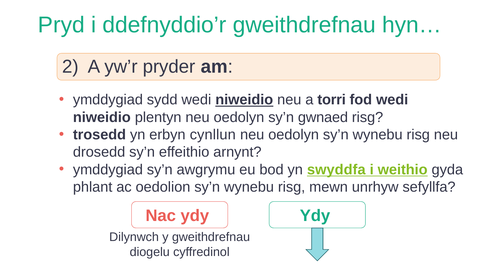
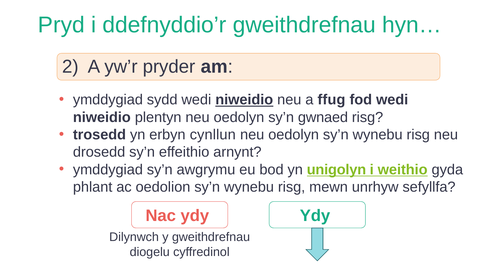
torri: torri -> ffug
swyddfa: swyddfa -> unigolyn
